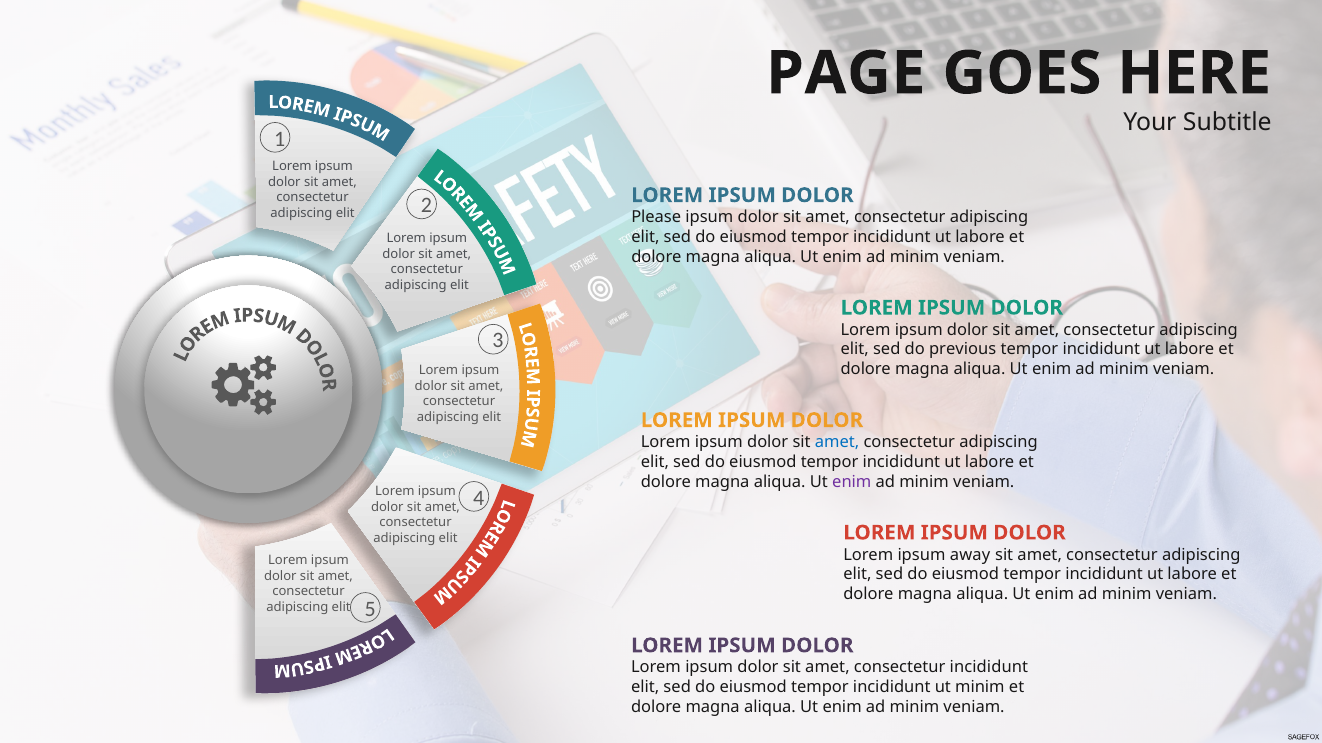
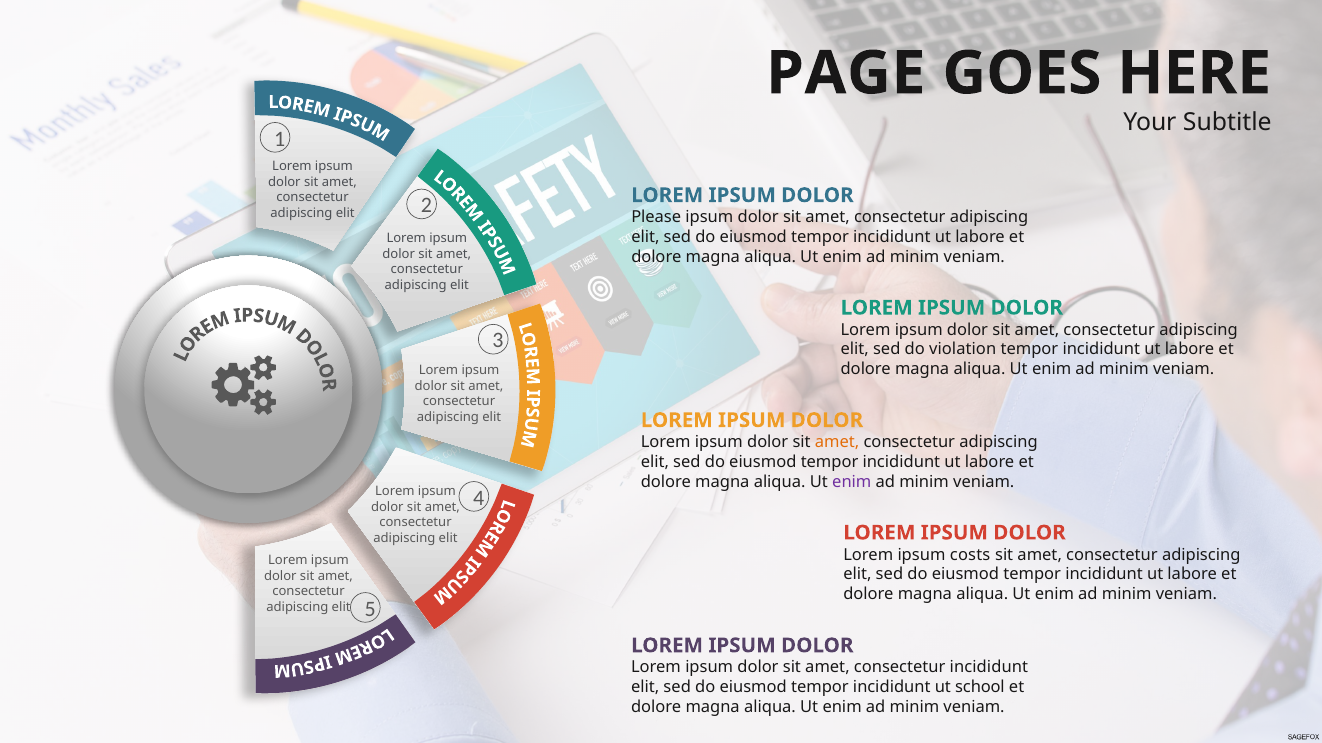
previous: previous -> violation
amet at (837, 443) colour: blue -> orange
away: away -> costs
ut minim: minim -> school
